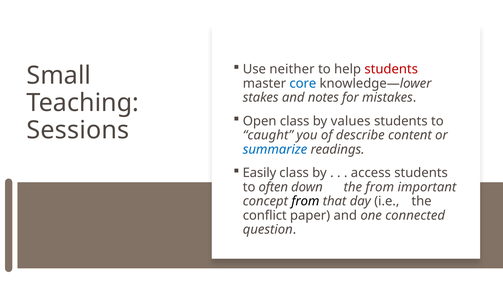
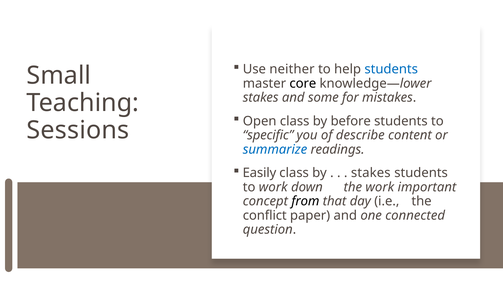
students at (391, 69) colour: red -> blue
core colour: blue -> black
notes: notes -> some
values: values -> before
caught: caught -> specific
access at (371, 173): access -> stakes
to often: often -> work
the from: from -> work
